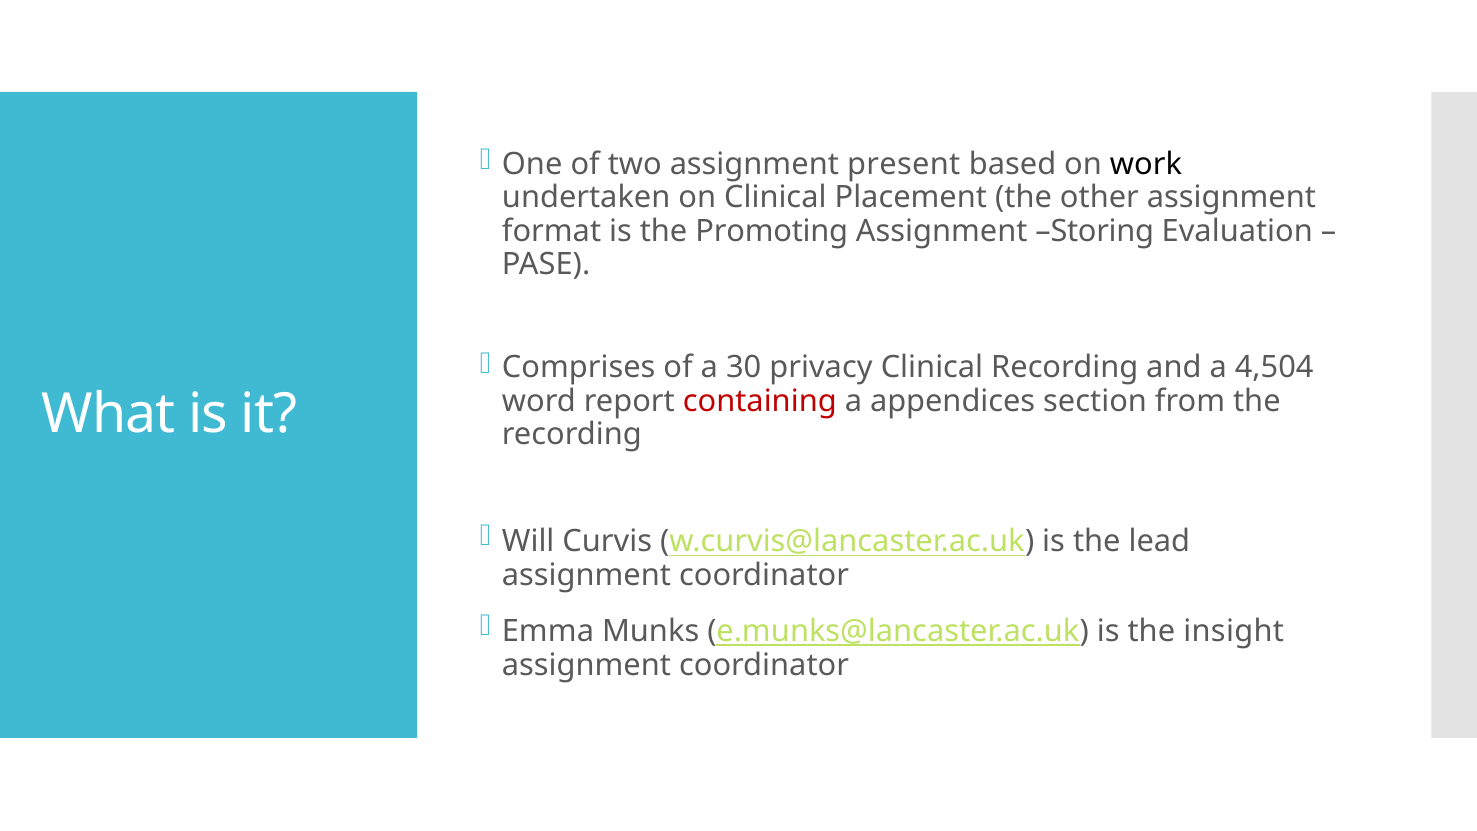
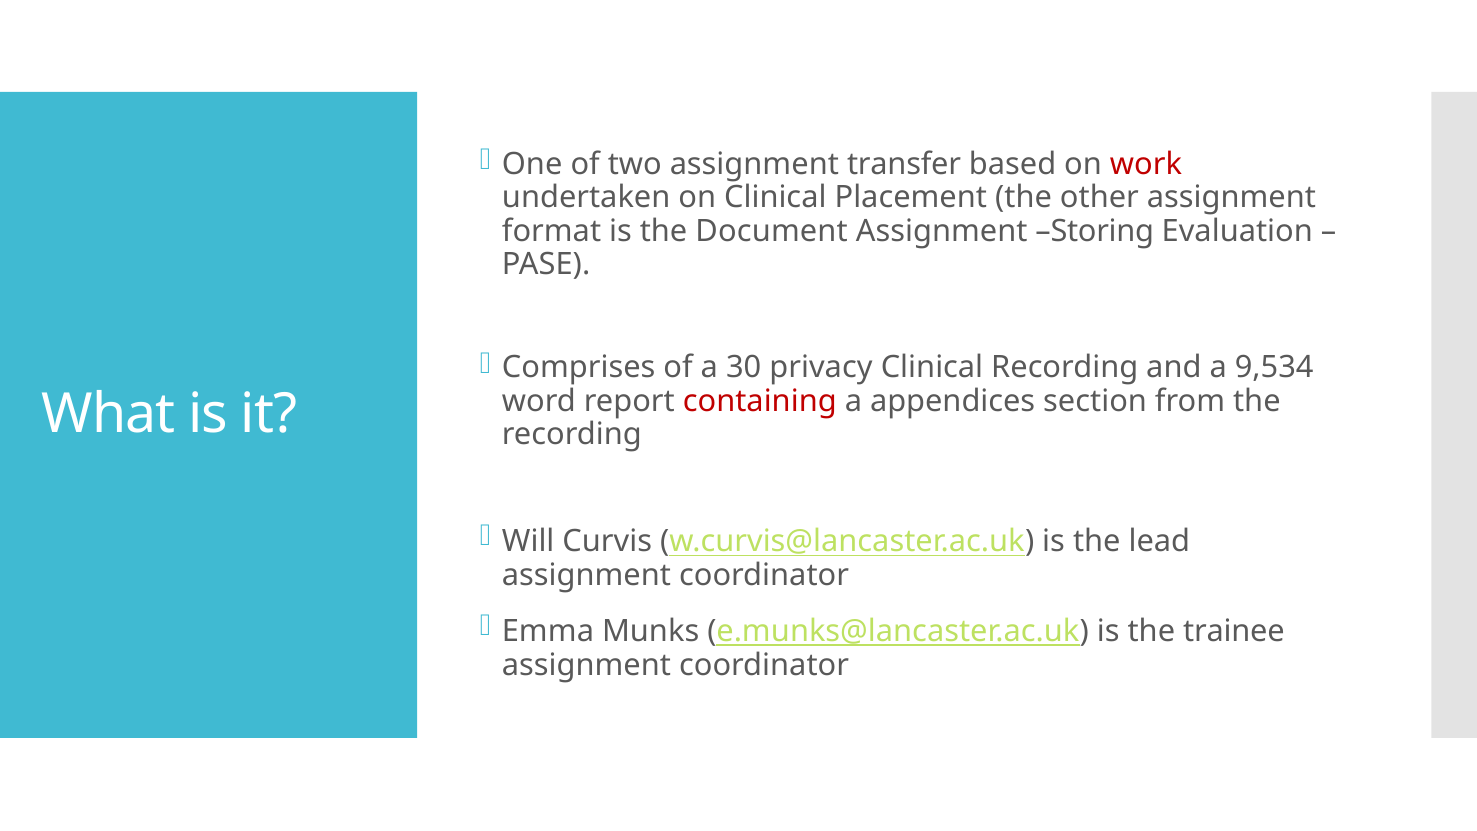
present: present -> transfer
work colour: black -> red
Promoting: Promoting -> Document
4,504: 4,504 -> 9,534
insight: insight -> trainee
